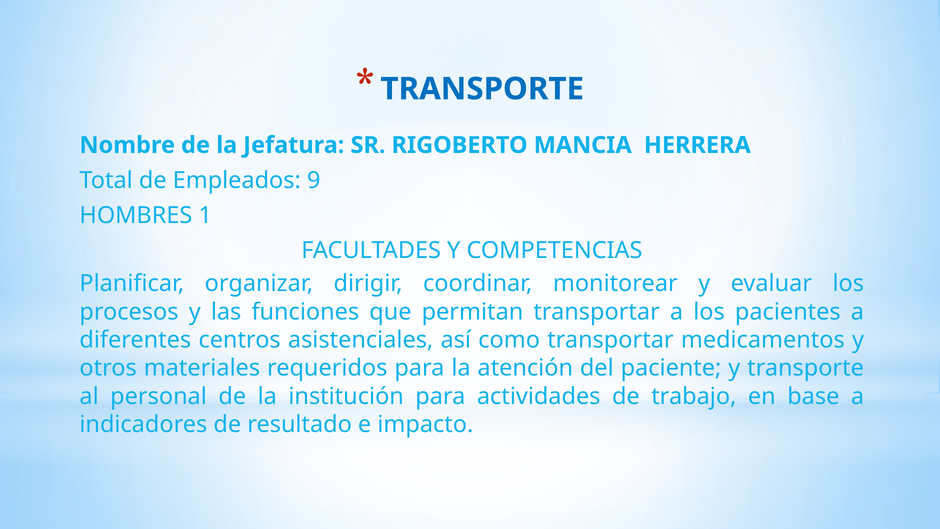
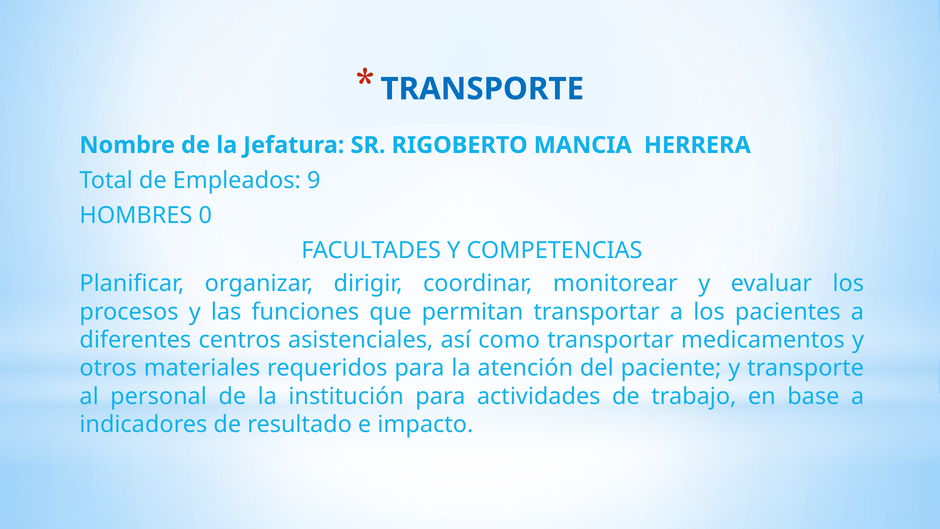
1: 1 -> 0
